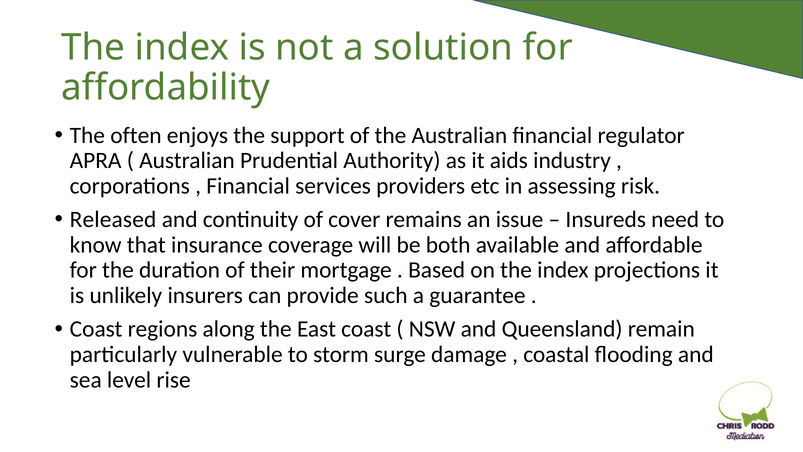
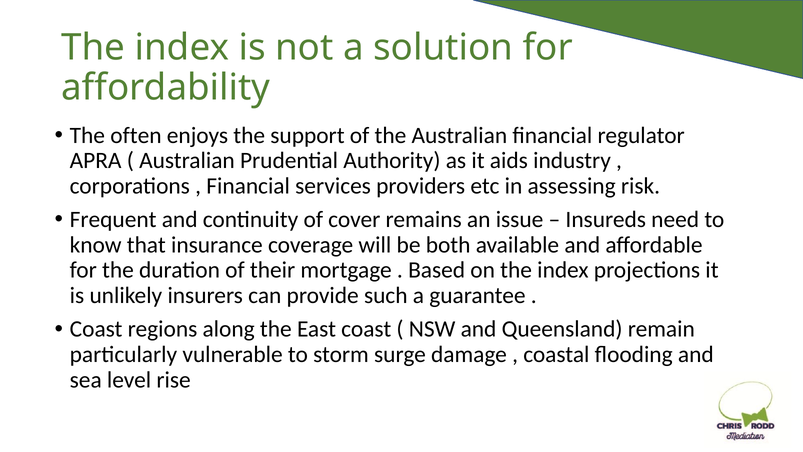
Released: Released -> Frequent
